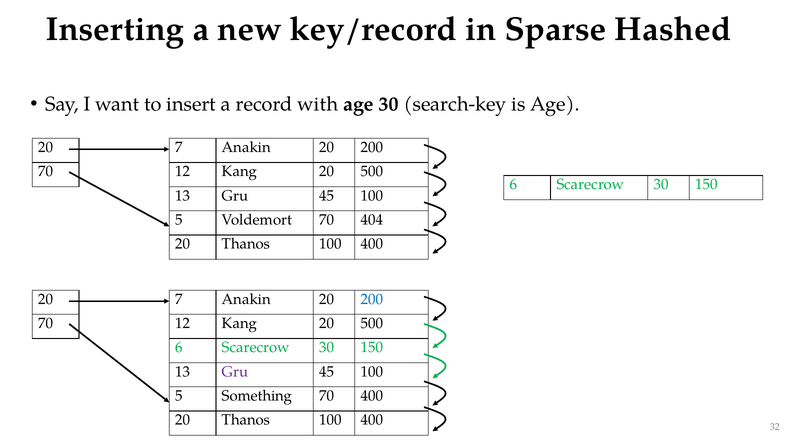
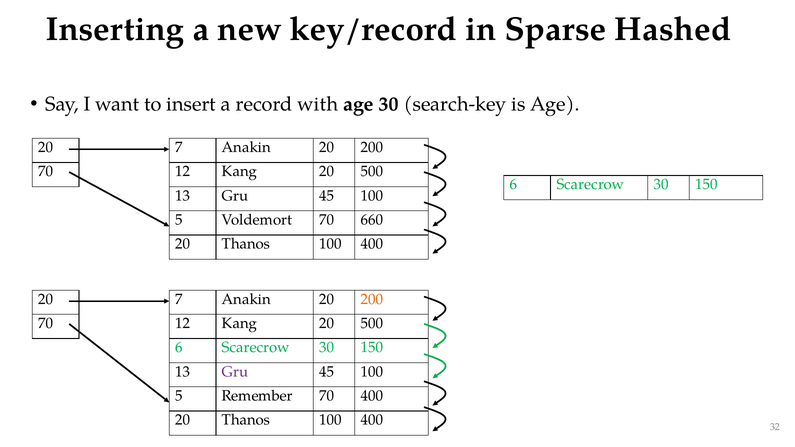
404: 404 -> 660
200 at (372, 299) colour: blue -> orange
Something: Something -> Remember
